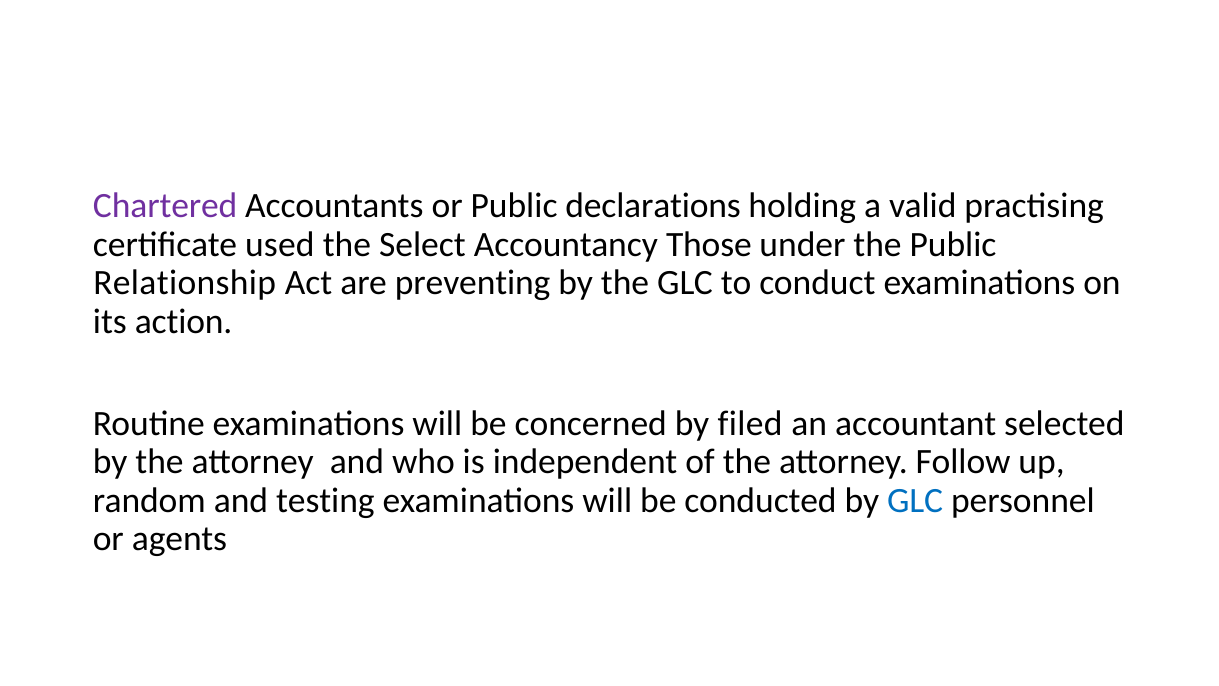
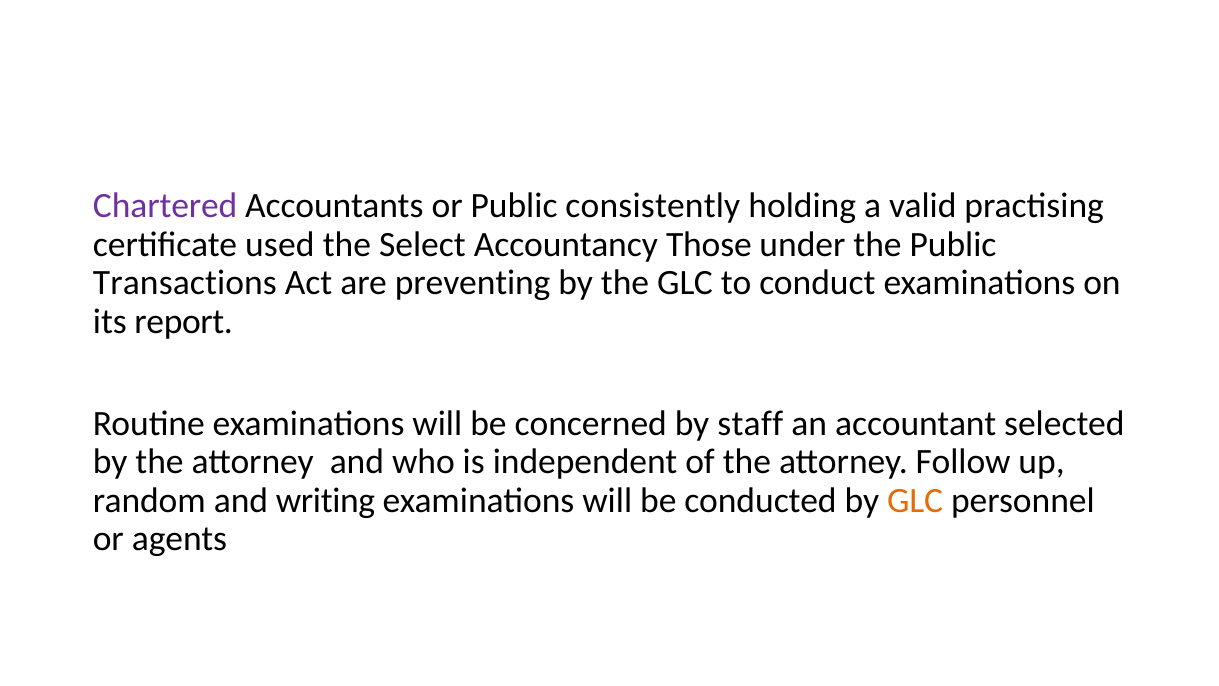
declarations: declarations -> consistently
Relationship: Relationship -> Transactions
action: action -> report
filed: filed -> staff
testing: testing -> writing
GLC at (915, 500) colour: blue -> orange
